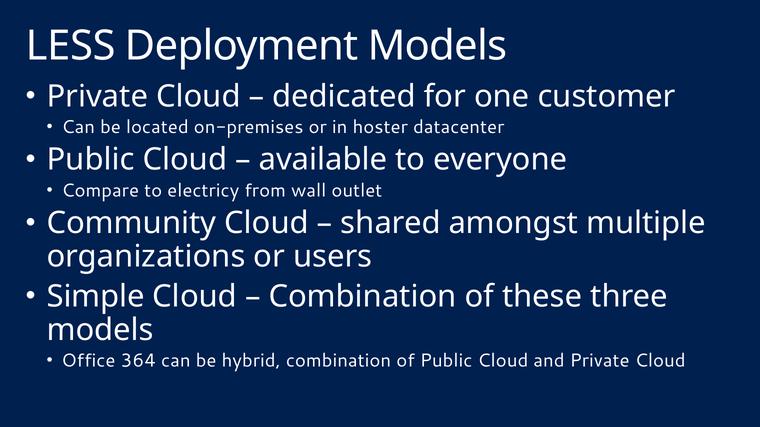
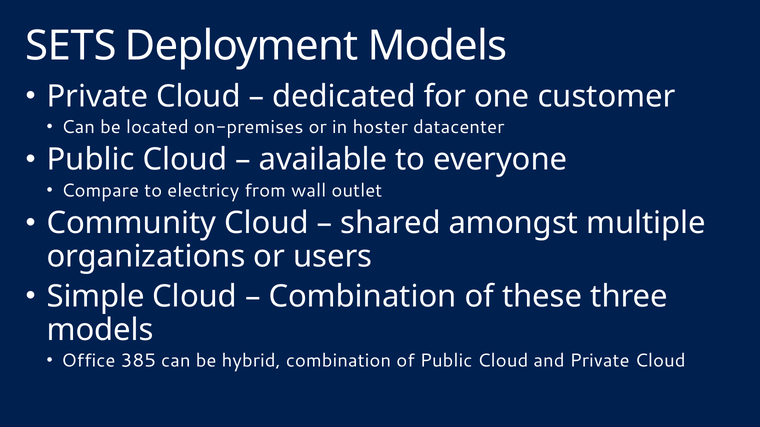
LESS: LESS -> SETS
364: 364 -> 385
